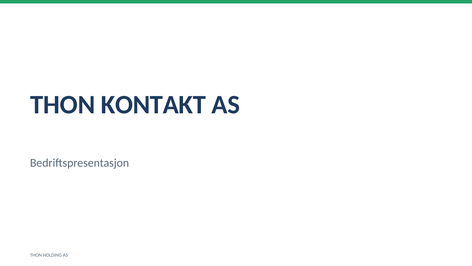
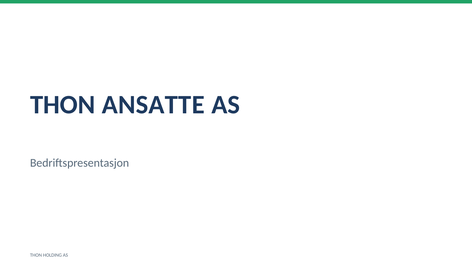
KONTAKT: KONTAKT -> ANSATTE
